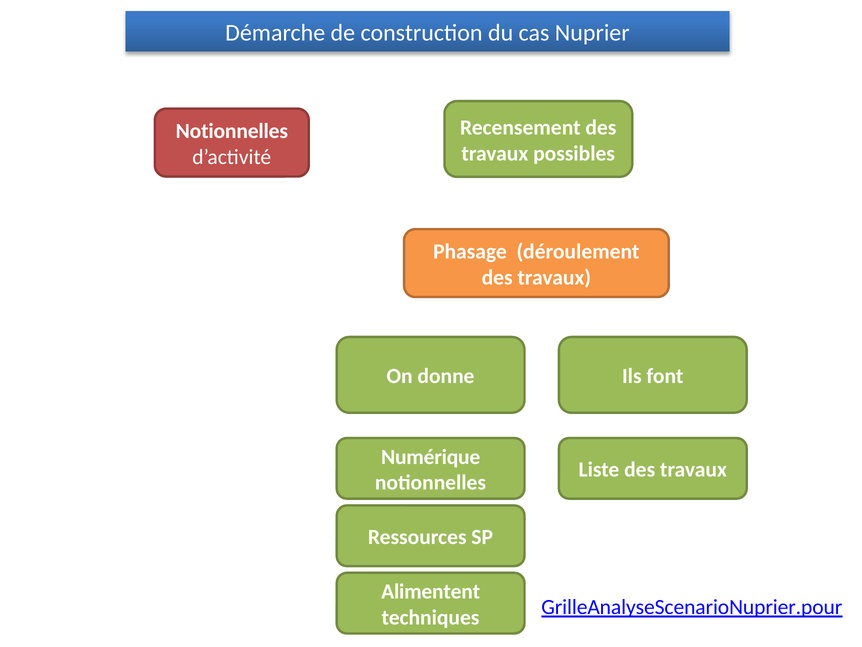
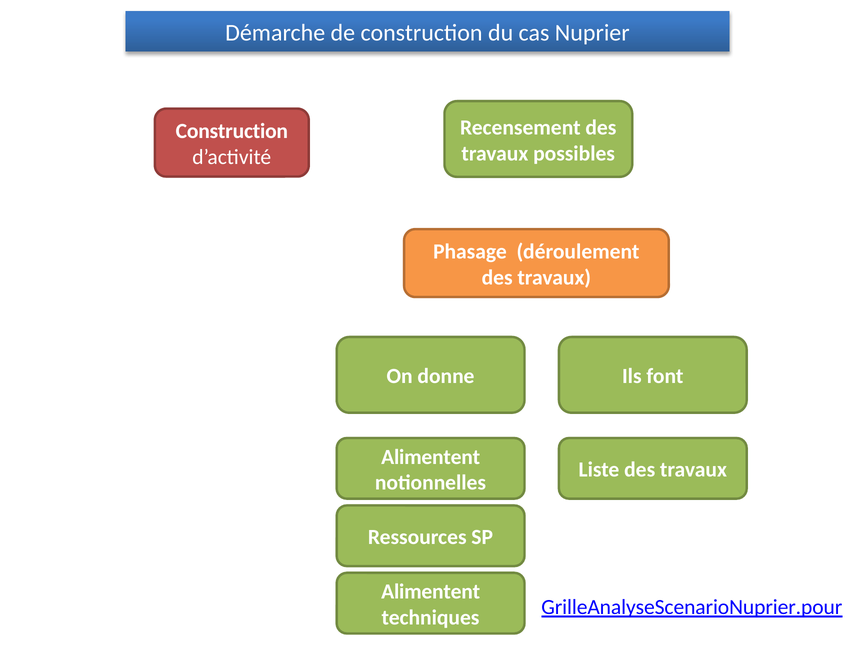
Notionnelles at (232, 131): Notionnelles -> Construction
Numérique at (431, 457): Numérique -> Alimentent
